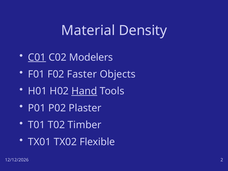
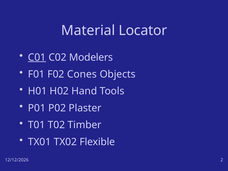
Density: Density -> Locator
Faster: Faster -> Cones
Hand underline: present -> none
